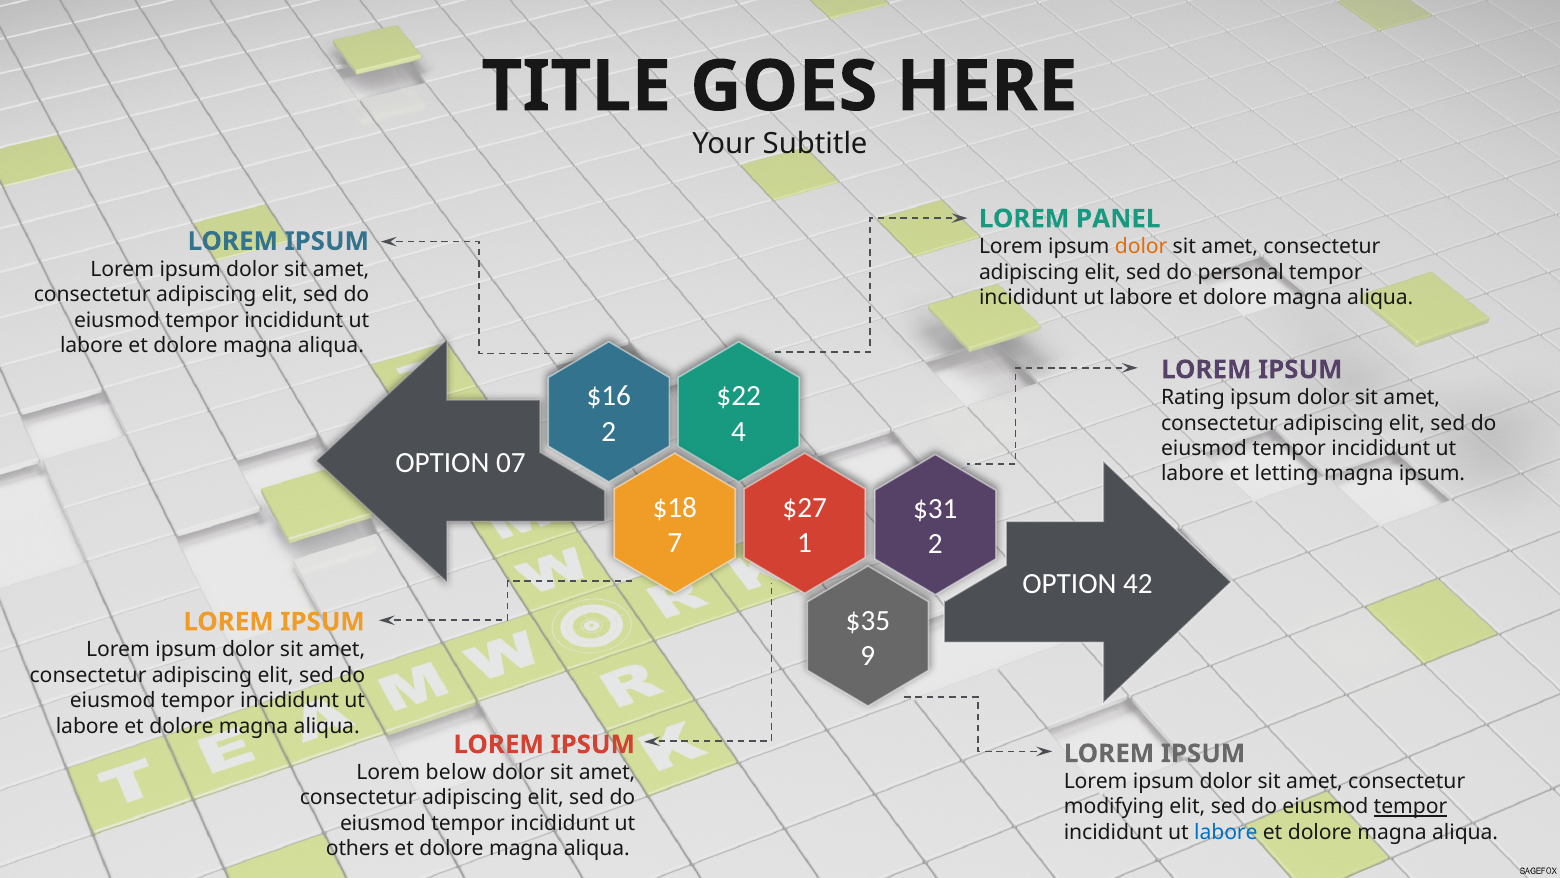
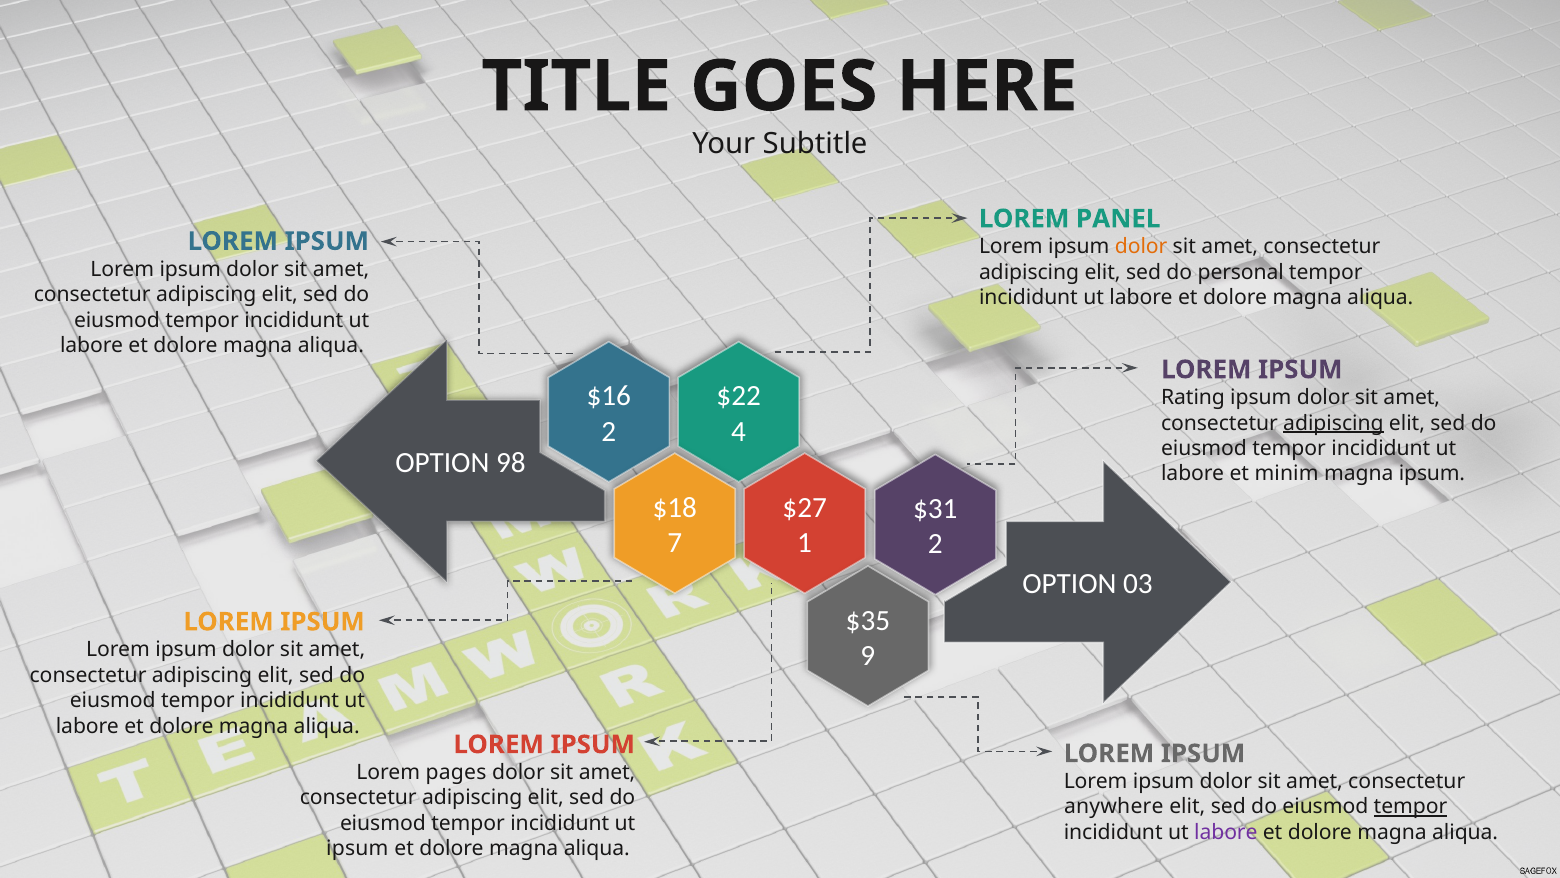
adipiscing at (1333, 423) underline: none -> present
07: 07 -> 98
letting: letting -> minim
42: 42 -> 03
below: below -> pages
modifying: modifying -> anywhere
labore at (1226, 832) colour: blue -> purple
others at (358, 848): others -> ipsum
